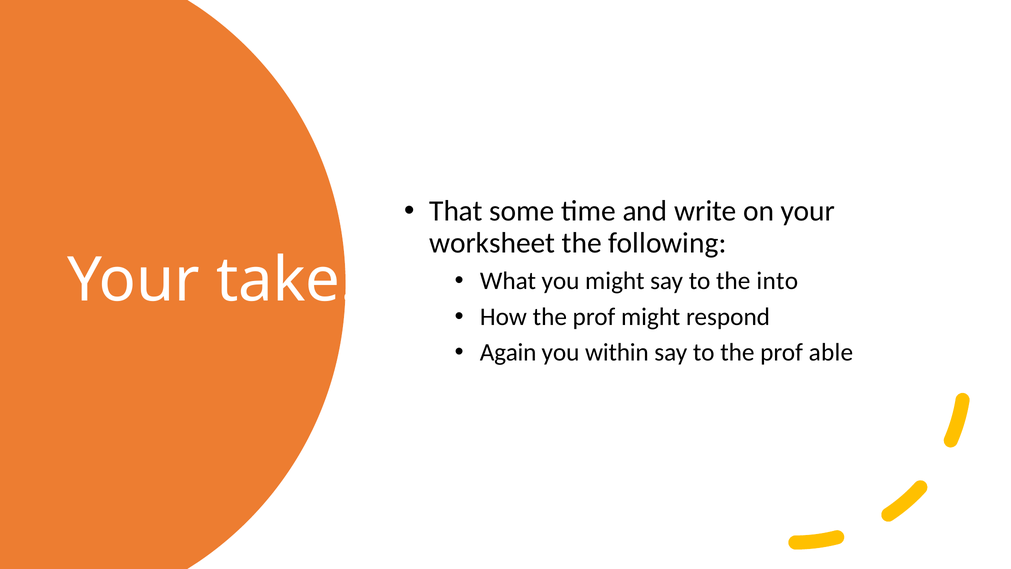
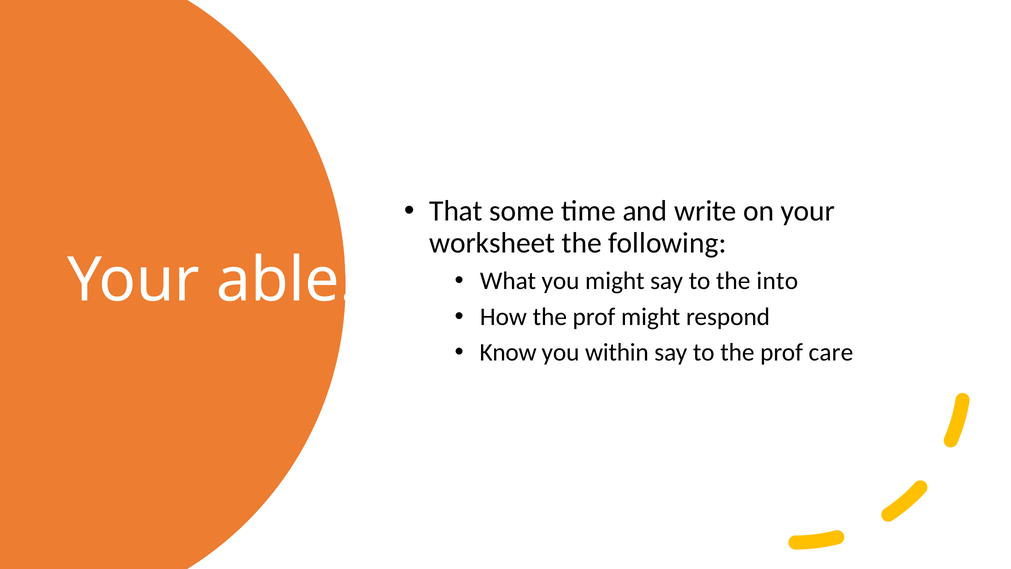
take: take -> able
Again: Again -> Know
able: able -> care
